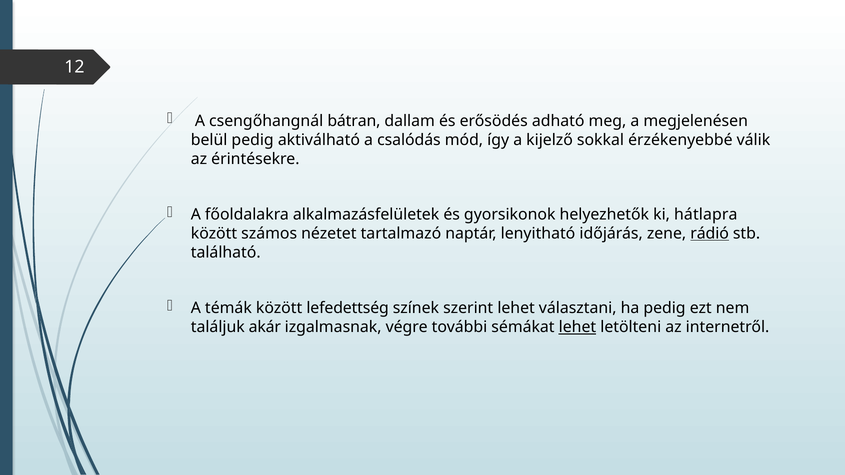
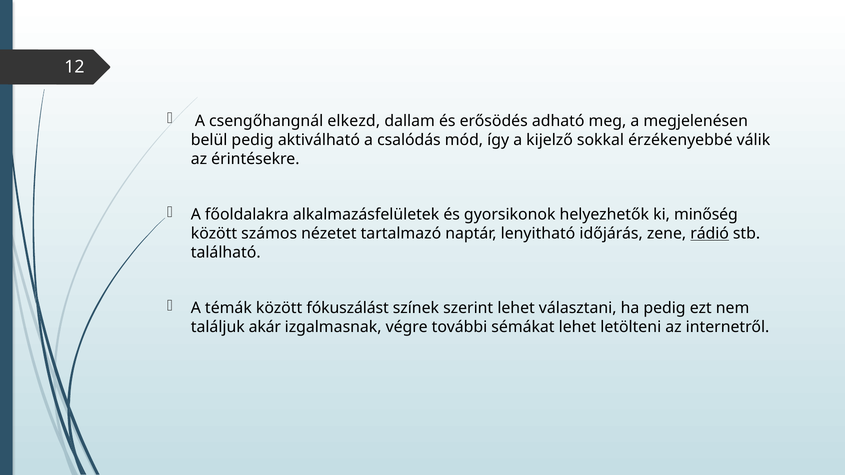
bátran: bátran -> elkezd
hátlapra: hátlapra -> minőség
lefedettség: lefedettség -> fókuszálást
lehet at (577, 327) underline: present -> none
